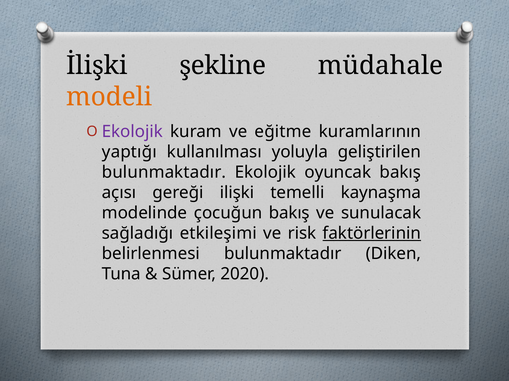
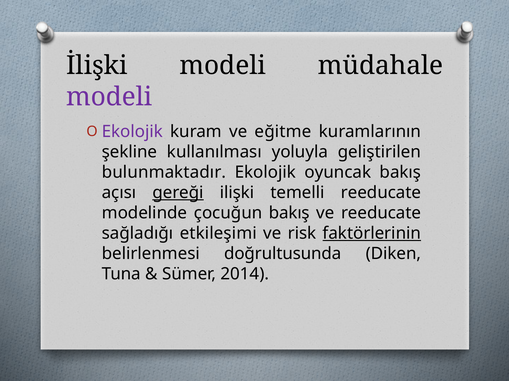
İlişki şekline: şekline -> modeli
modeli at (109, 97) colour: orange -> purple
yaptığı: yaptığı -> şekline
gereği underline: none -> present
temelli kaynaşma: kaynaşma -> reeducate
ve sunulacak: sunulacak -> reeducate
belirlenmesi bulunmaktadır: bulunmaktadır -> doğrultusunda
2020: 2020 -> 2014
